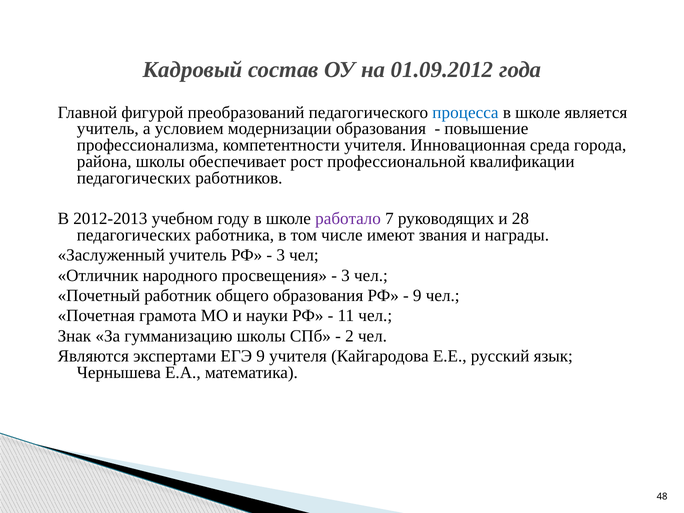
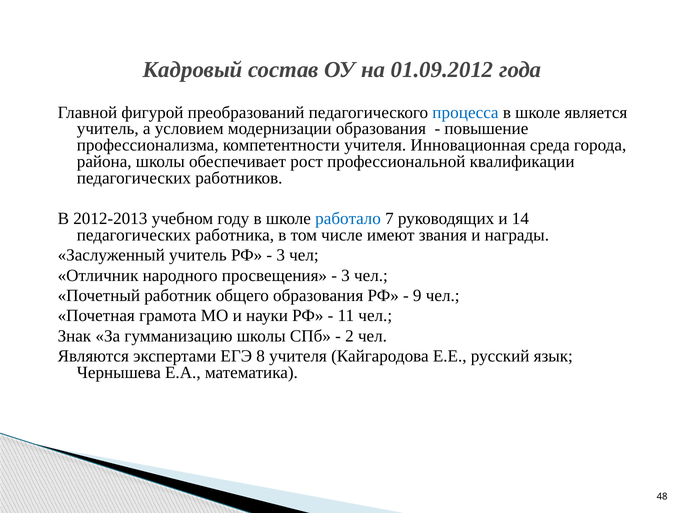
работало colour: purple -> blue
28: 28 -> 14
ЕГЭ 9: 9 -> 8
